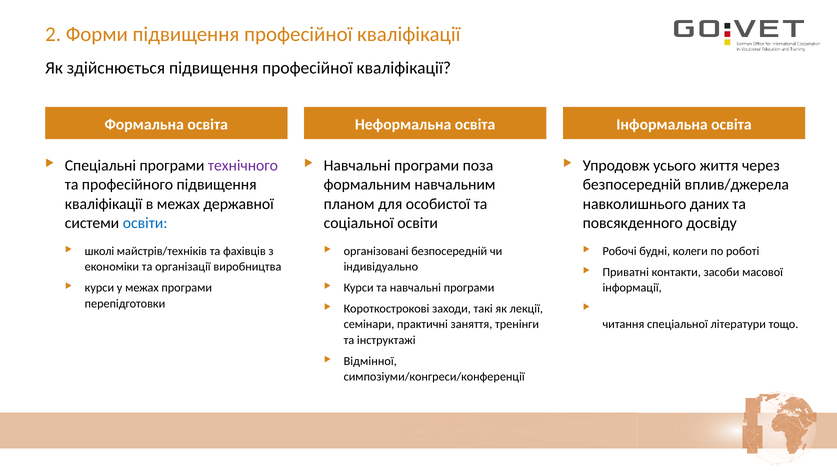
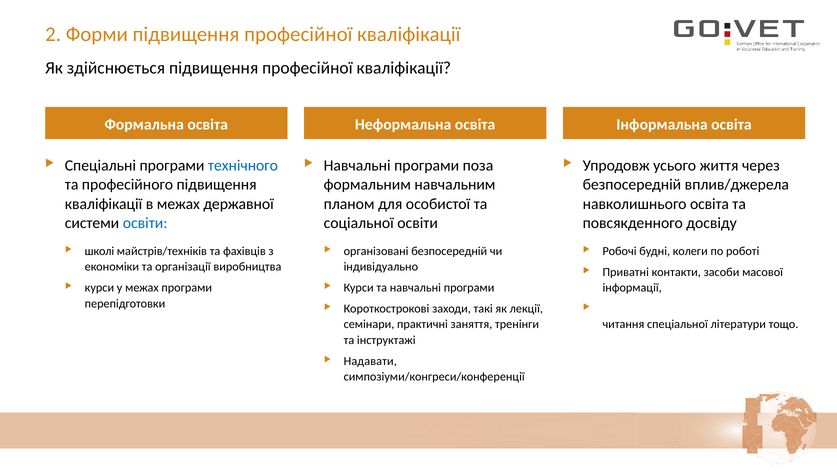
технічного colour: purple -> blue
навколишнього даних: даних -> освiта
Відмінної: Відмінної -> Надавати
